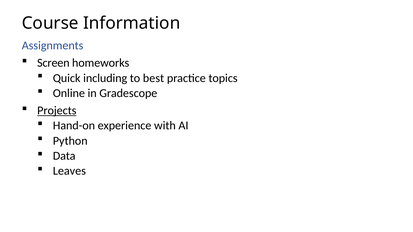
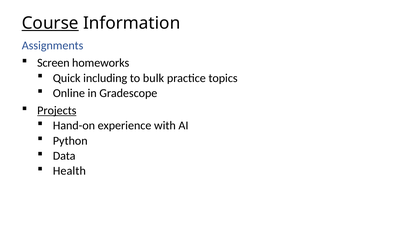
Course underline: none -> present
best: best -> bulk
Leaves: Leaves -> Health
